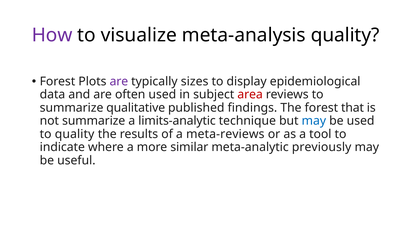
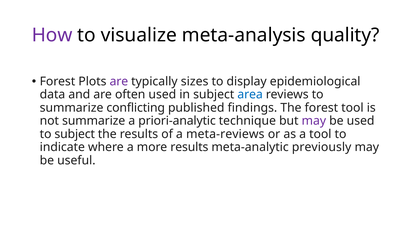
area colour: red -> blue
qualitative: qualitative -> conflicting
forest that: that -> tool
limits-analytic: limits-analytic -> priori-analytic
may at (314, 121) colour: blue -> purple
to quality: quality -> subject
more similar: similar -> results
